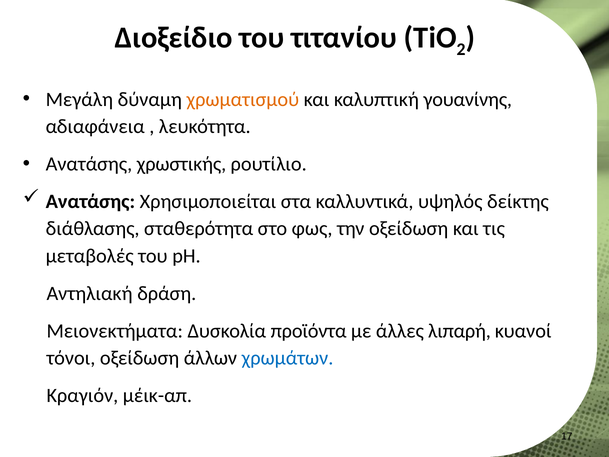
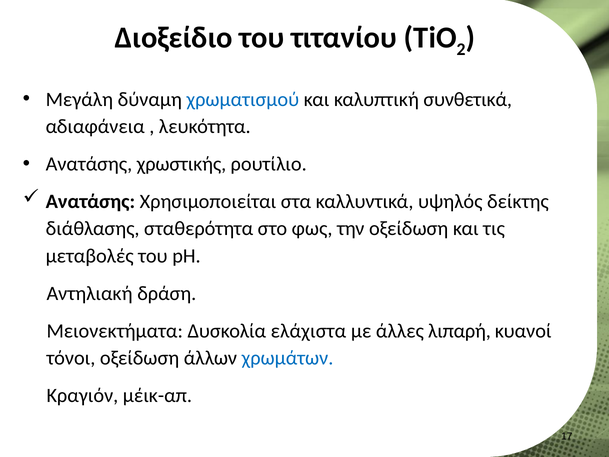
χρωματισμού colour: orange -> blue
γουανίνης: γουανίνης -> συνθετικά
προϊόντα: προϊόντα -> ελάχιστα
